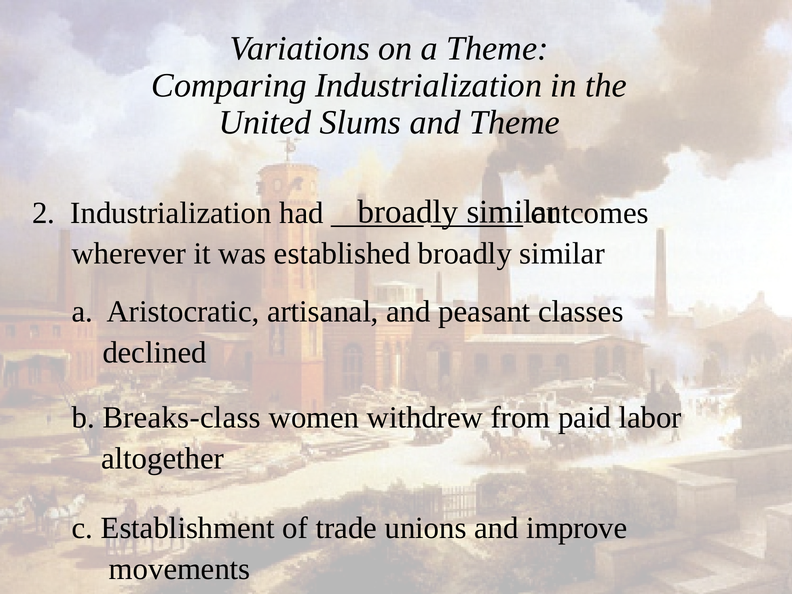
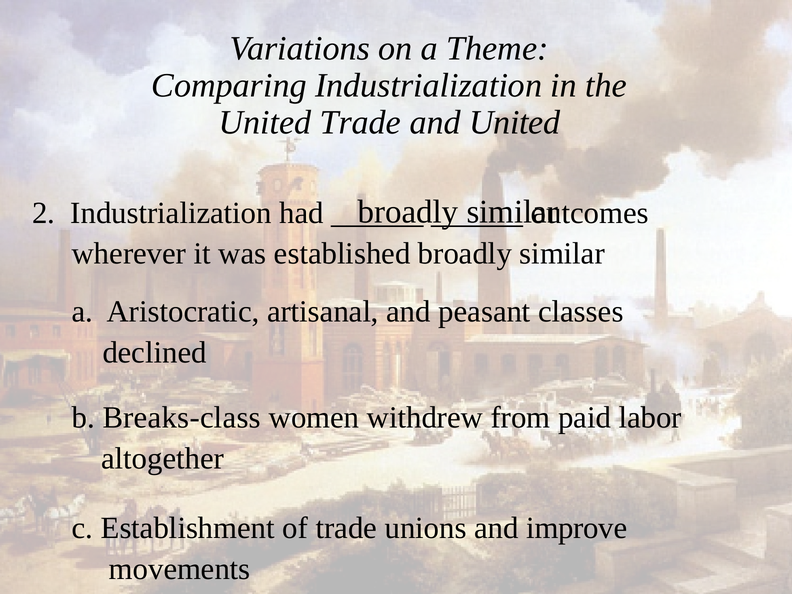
United Slums: Slums -> Trade
and Theme: Theme -> United
